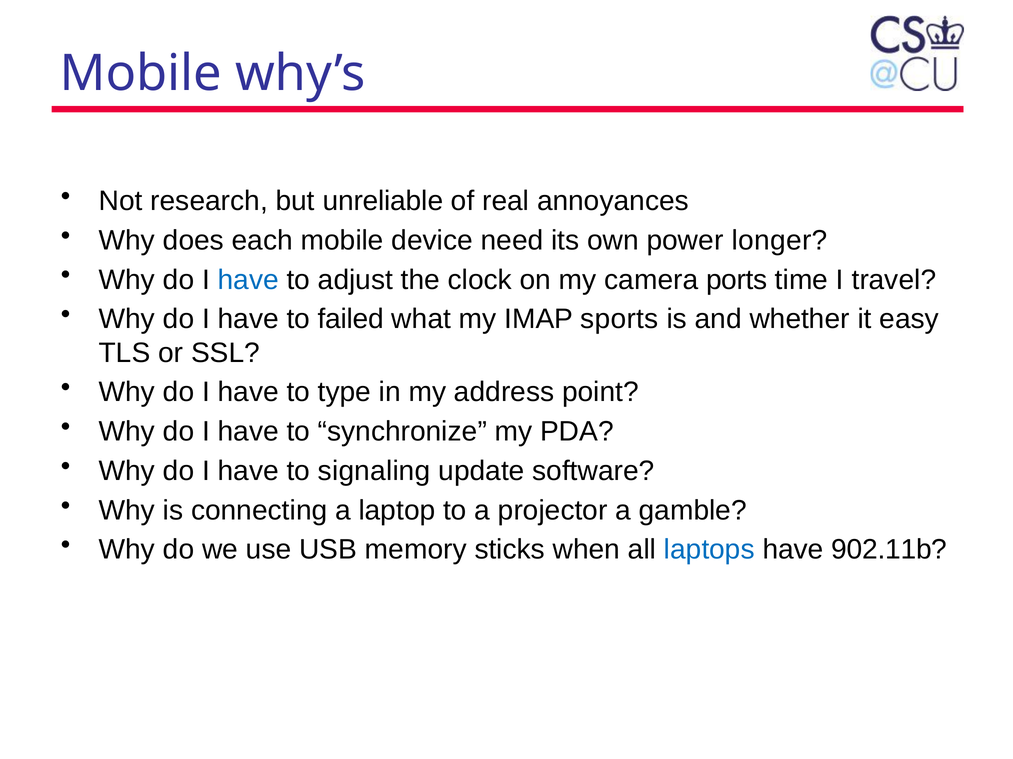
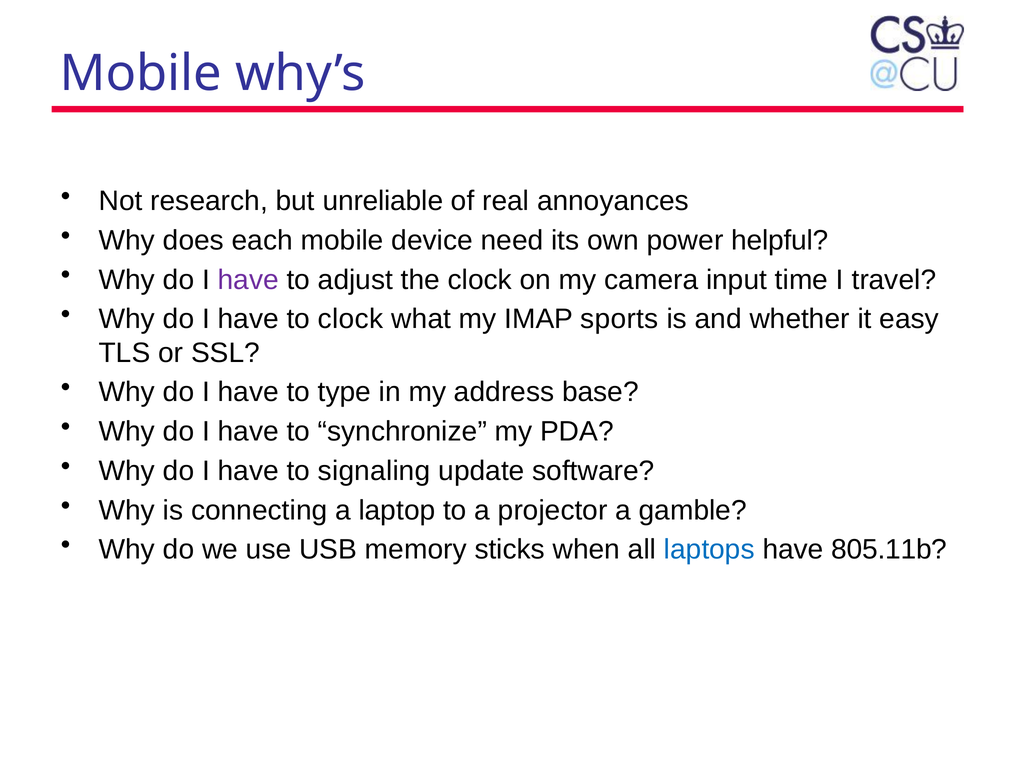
longer: longer -> helpful
have at (248, 280) colour: blue -> purple
ports: ports -> input
to failed: failed -> clock
point: point -> base
902.11b: 902.11b -> 805.11b
